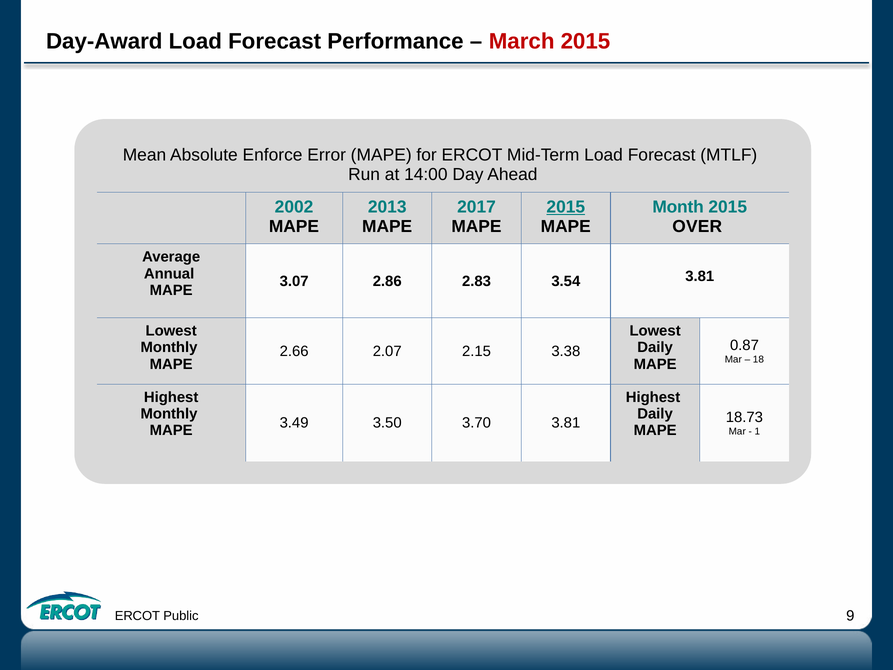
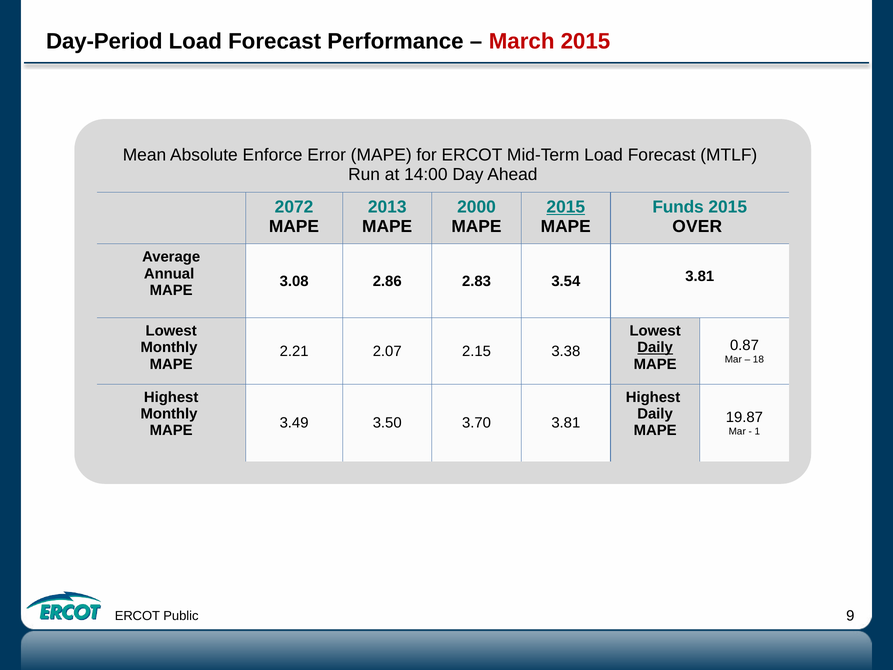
Day-Award: Day-Award -> Day-Period
2002: 2002 -> 2072
2017: 2017 -> 2000
Month: Month -> Funds
3.07: 3.07 -> 3.08
Daily at (655, 347) underline: none -> present
2.66: 2.66 -> 2.21
18.73: 18.73 -> 19.87
